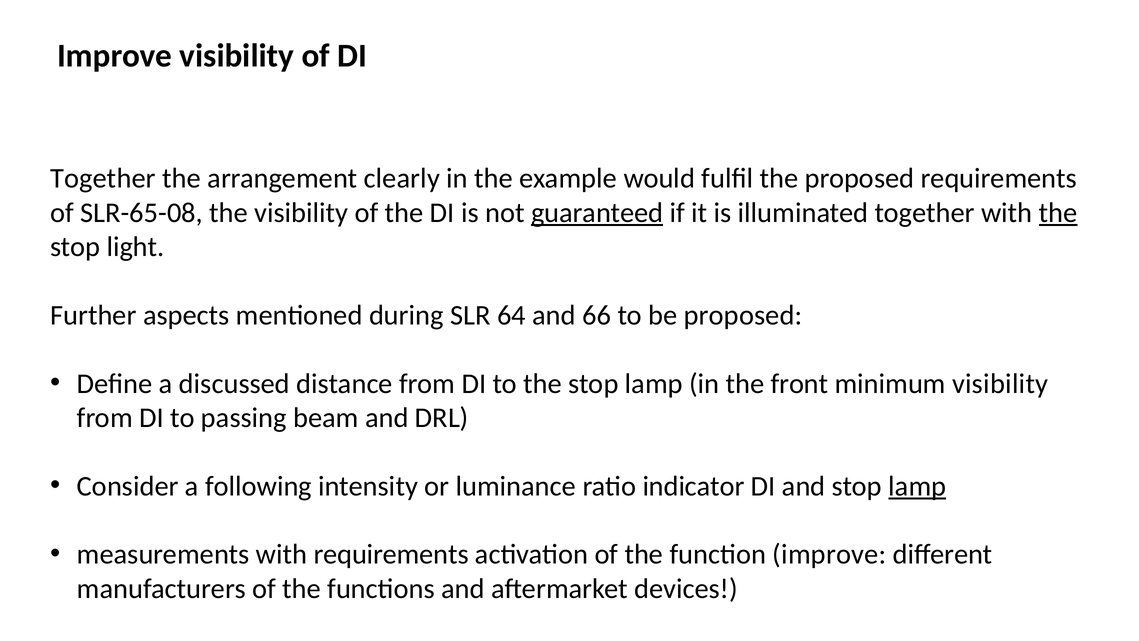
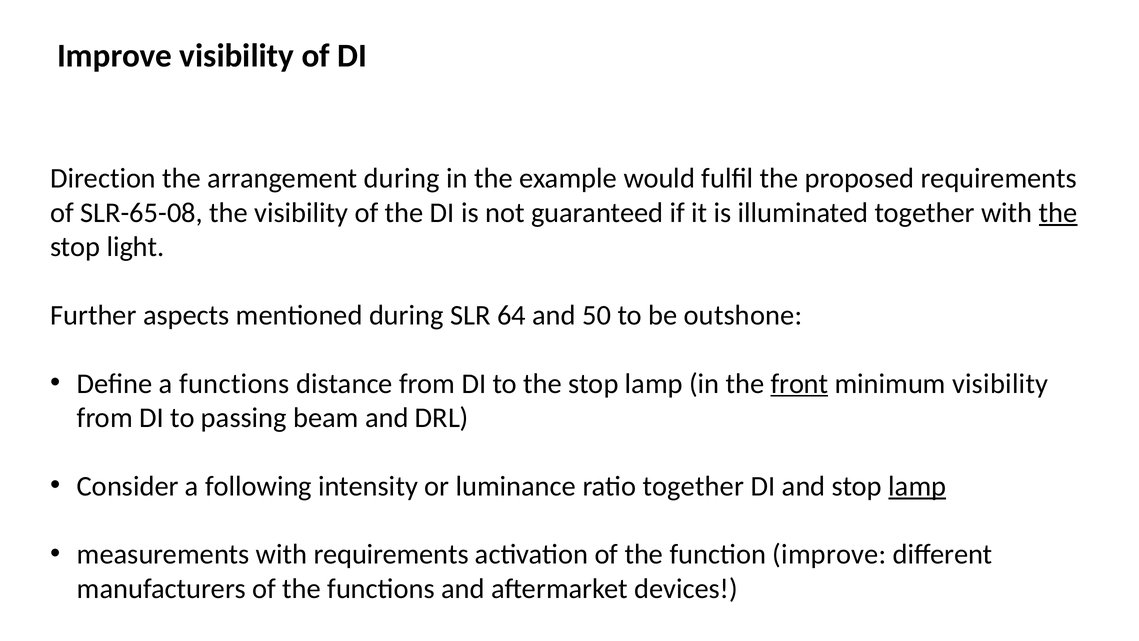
Together at (103, 178): Together -> Direction
arrangement clearly: clearly -> during
guaranteed underline: present -> none
66: 66 -> 50
be proposed: proposed -> outshone
a discussed: discussed -> functions
front underline: none -> present
ratio indicator: indicator -> together
